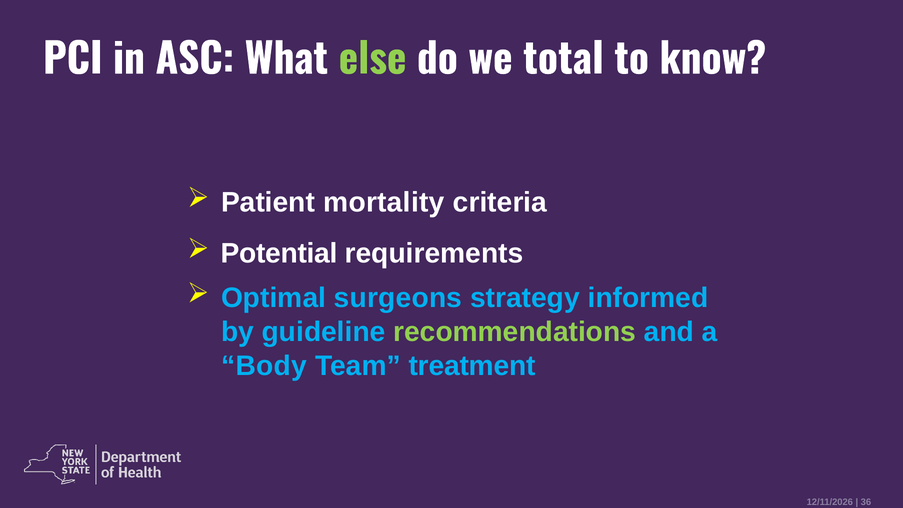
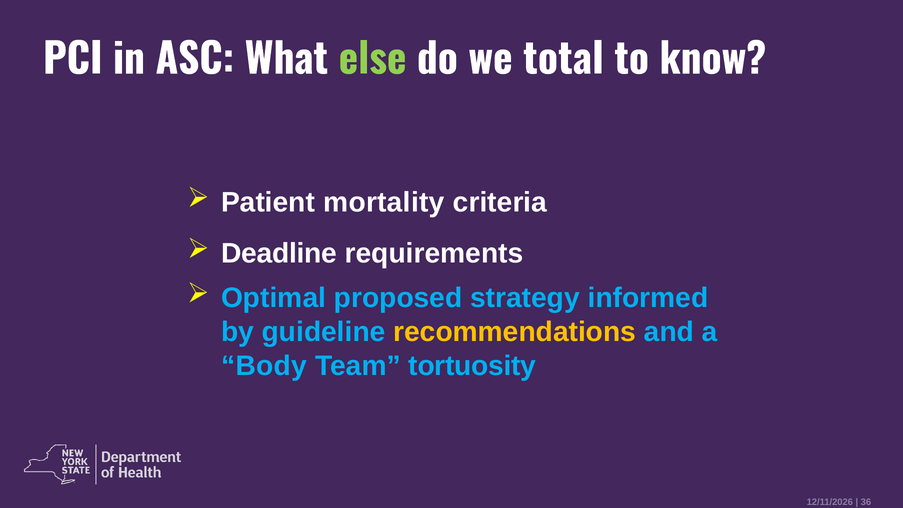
Potential: Potential -> Deadline
surgeons: surgeons -> proposed
recommendations colour: light green -> yellow
treatment: treatment -> tortuosity
